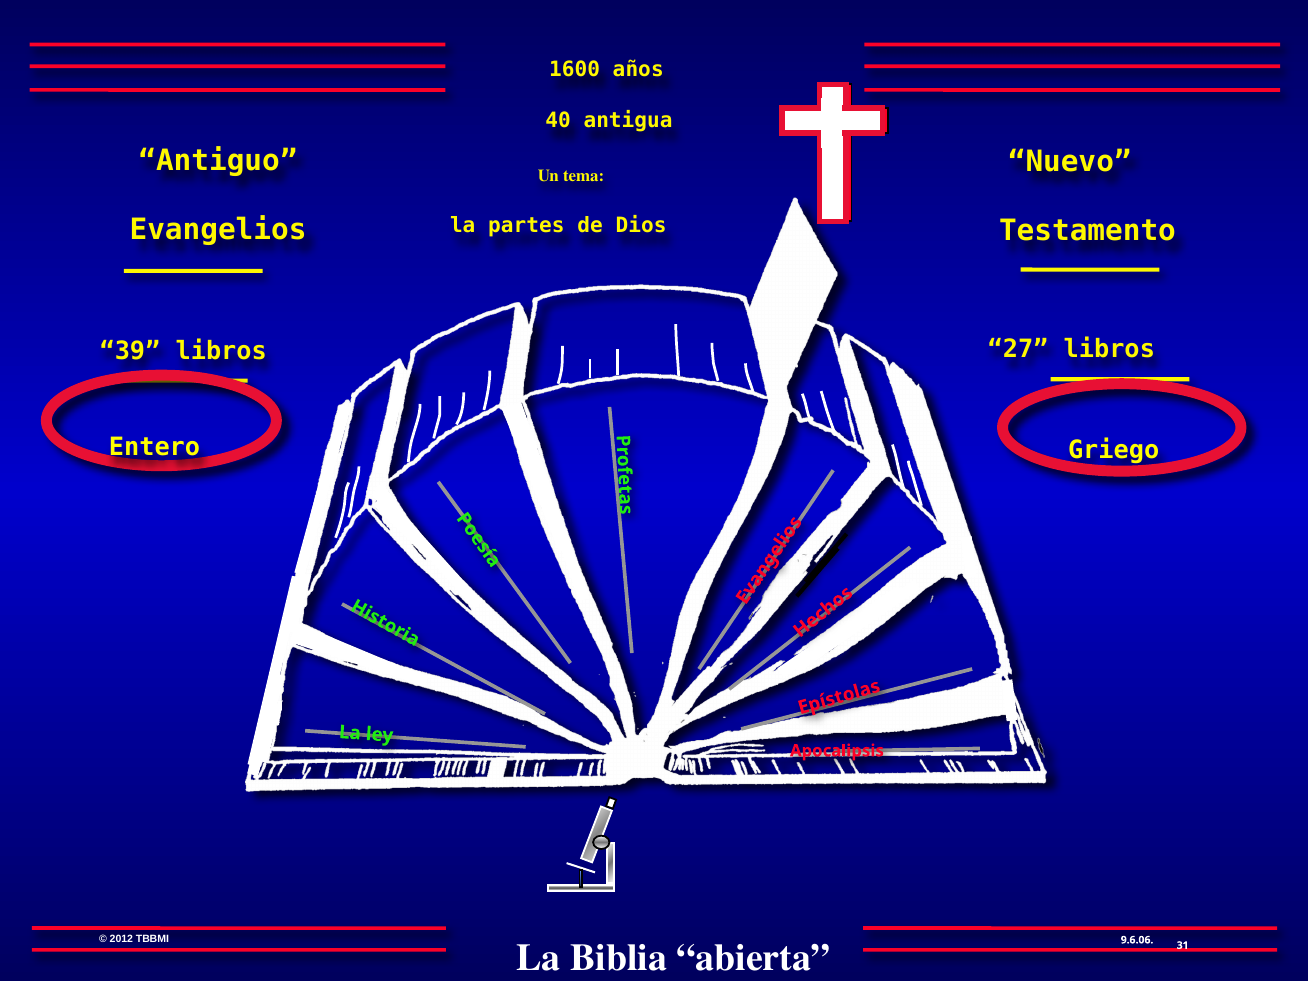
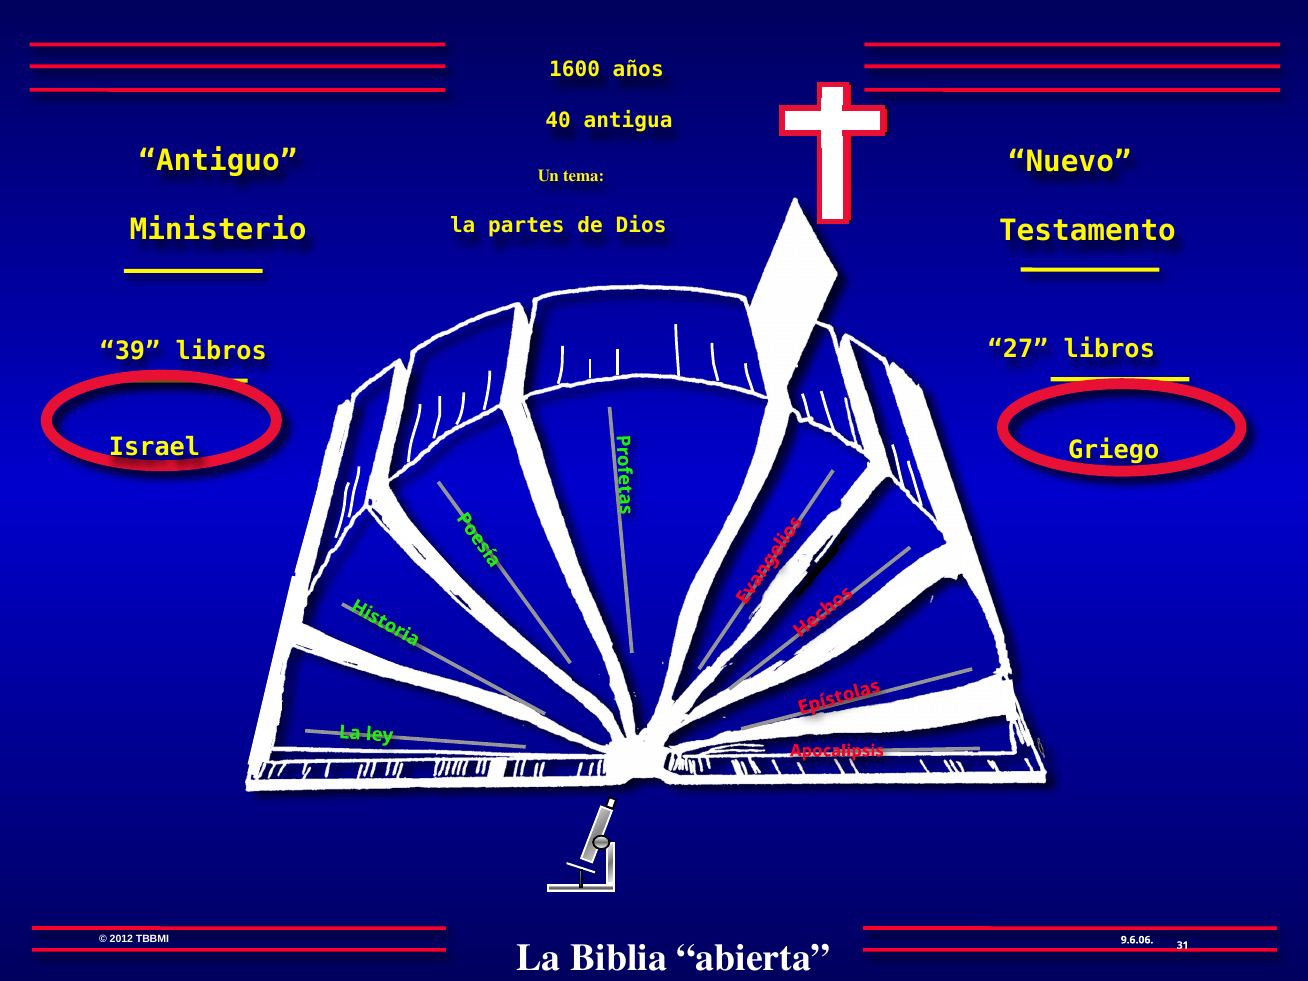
Evangelios: Evangelios -> Ministerio
Entero: Entero -> Israel
